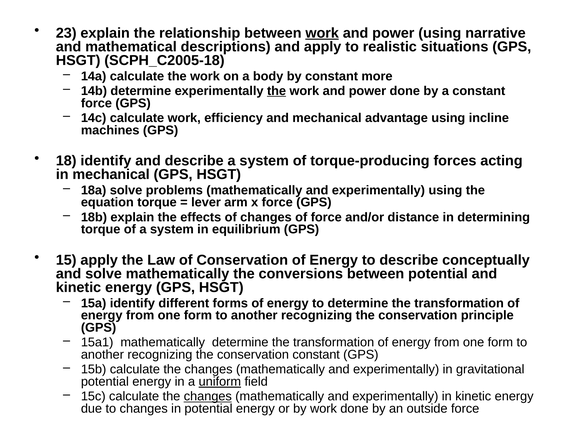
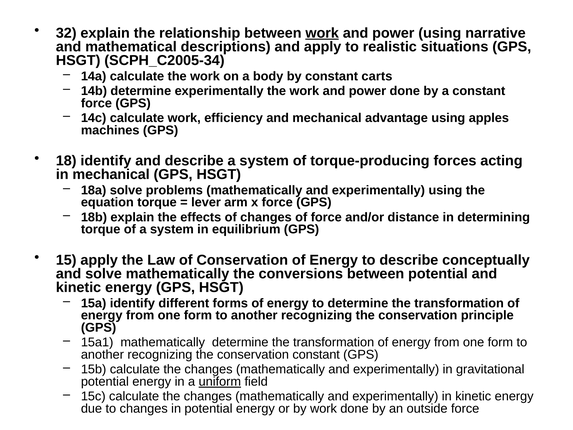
23: 23 -> 32
SCPH_C2005-18: SCPH_C2005-18 -> SCPH_C2005-34
more: more -> carts
the at (277, 91) underline: present -> none
incline: incline -> apples
changes at (208, 396) underline: present -> none
